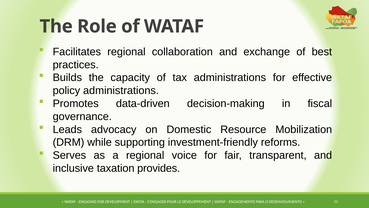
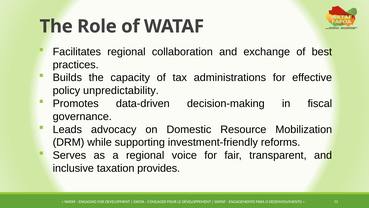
policy administrations: administrations -> unpredictability
